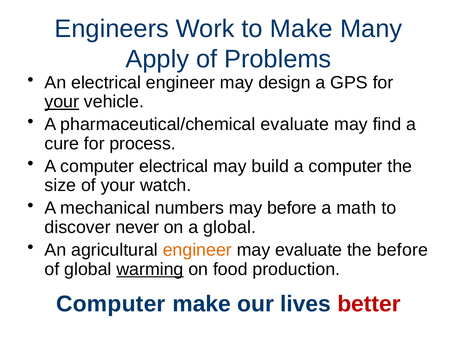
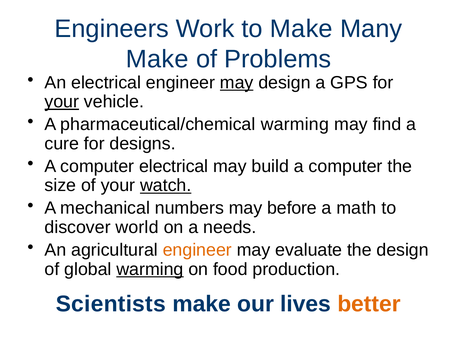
Apply at (157, 59): Apply -> Make
may at (237, 83) underline: none -> present
pharmaceutical/chemical evaluate: evaluate -> warming
process: process -> designs
watch underline: none -> present
never: never -> world
a global: global -> needs
the before: before -> design
Computer at (111, 305): Computer -> Scientists
better colour: red -> orange
